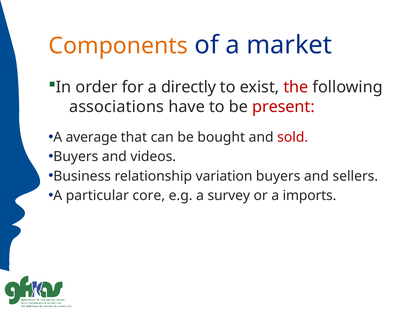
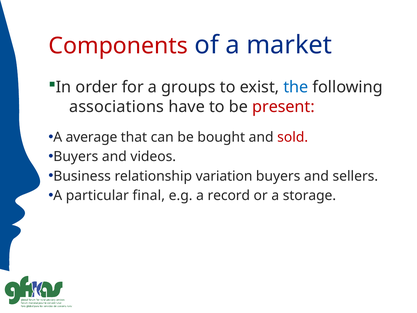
Components colour: orange -> red
directly: directly -> groups
the colour: red -> blue
core: core -> final
survey: survey -> record
imports: imports -> storage
